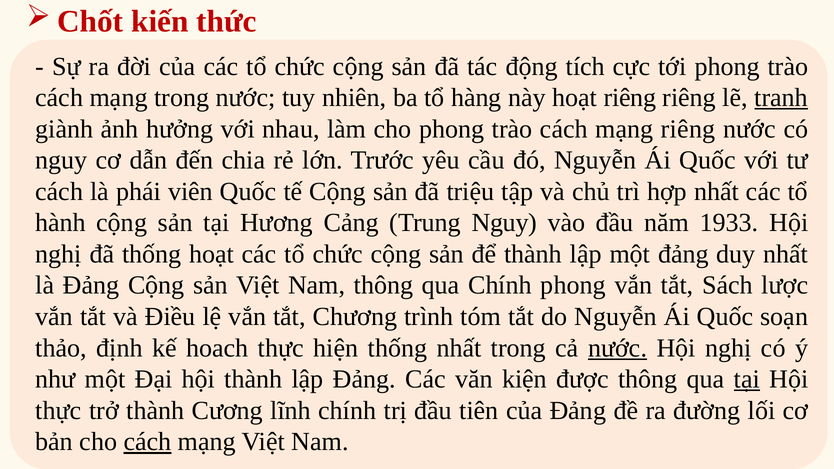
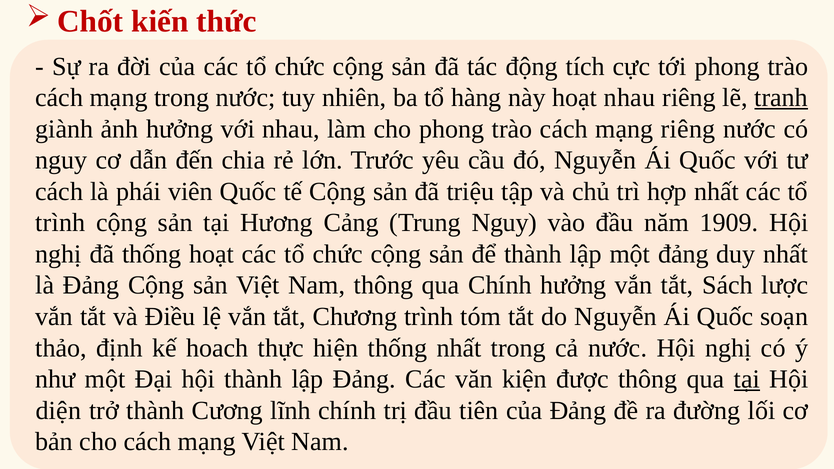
hoạt riêng: riêng -> nhau
hành at (61, 223): hành -> trình
1933: 1933 -> 1909
Chính phong: phong -> hưởng
nước at (618, 348) underline: present -> none
thực at (58, 411): thực -> diện
cách at (147, 442) underline: present -> none
